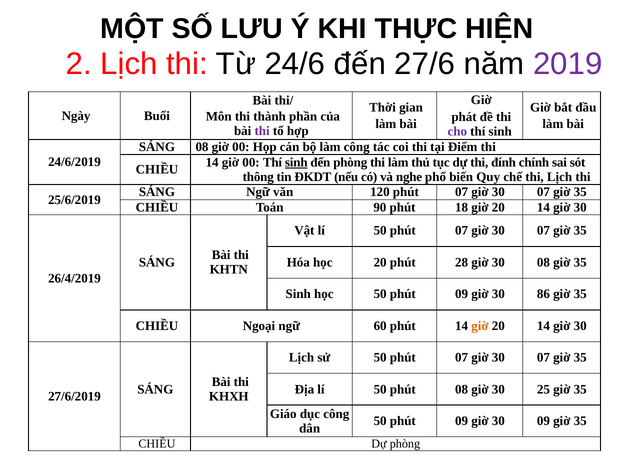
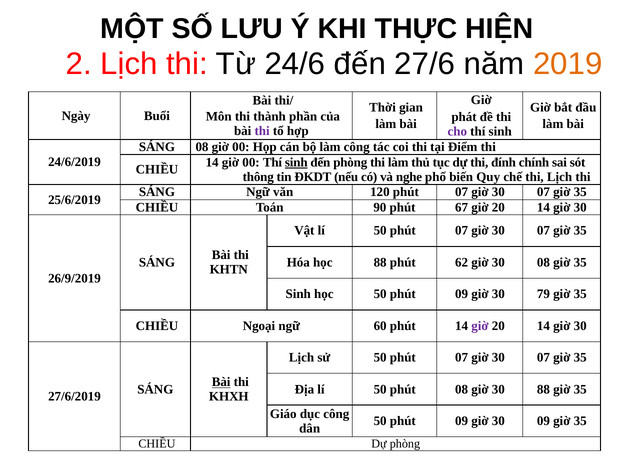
2019 colour: purple -> orange
18: 18 -> 67
học 20: 20 -> 88
28: 28 -> 62
26/4/2019: 26/4/2019 -> 26/9/2019
86: 86 -> 79
giờ at (480, 326) colour: orange -> purple
Bài at (221, 382) underline: none -> present
30 25: 25 -> 88
